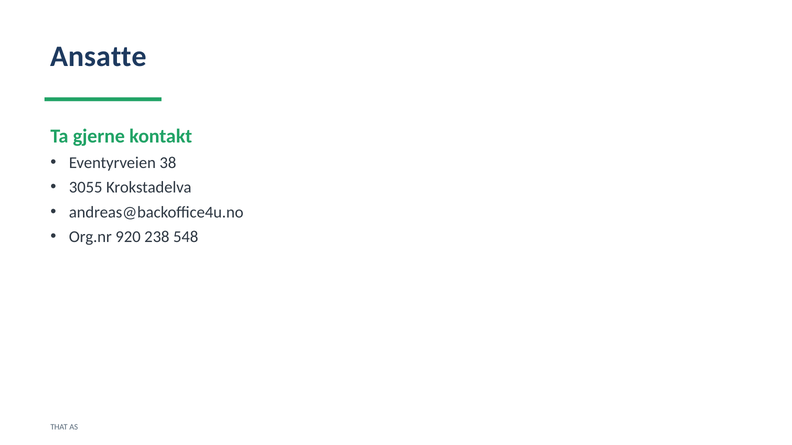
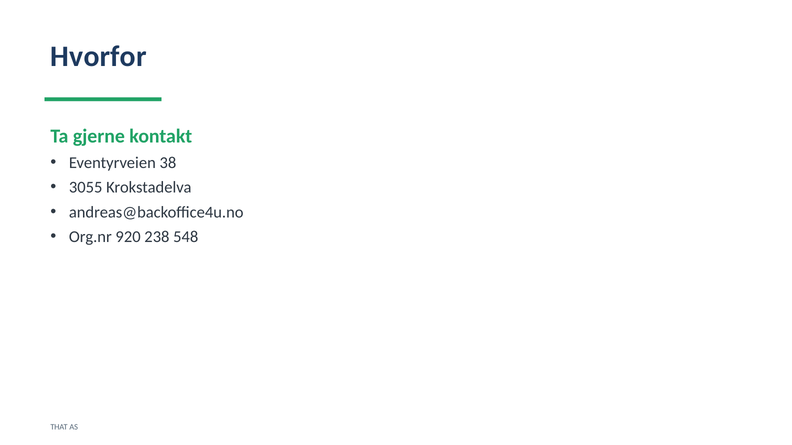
Ansatte: Ansatte -> Hvorfor
